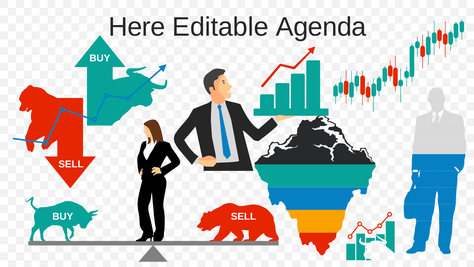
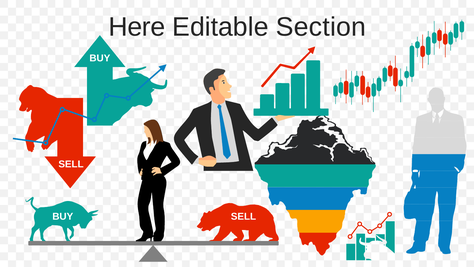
Agenda: Agenda -> Section
